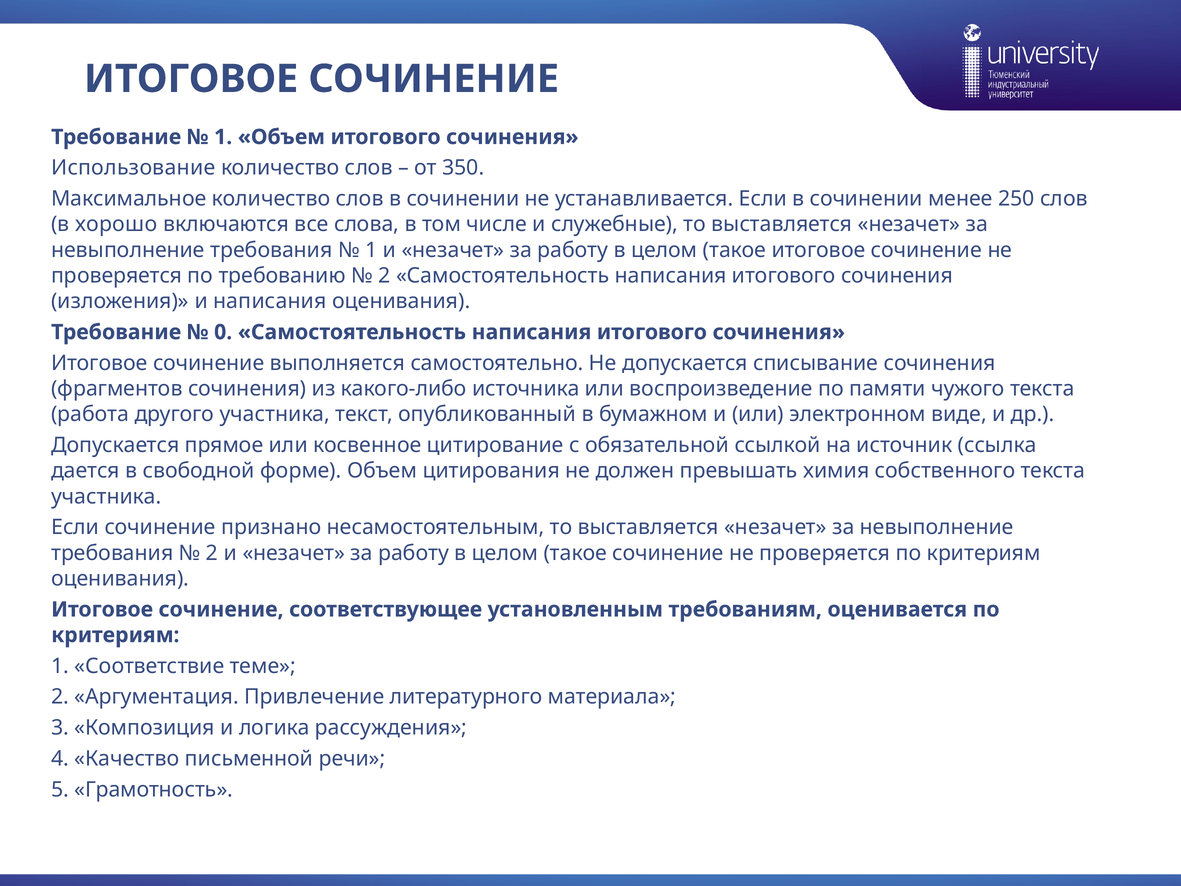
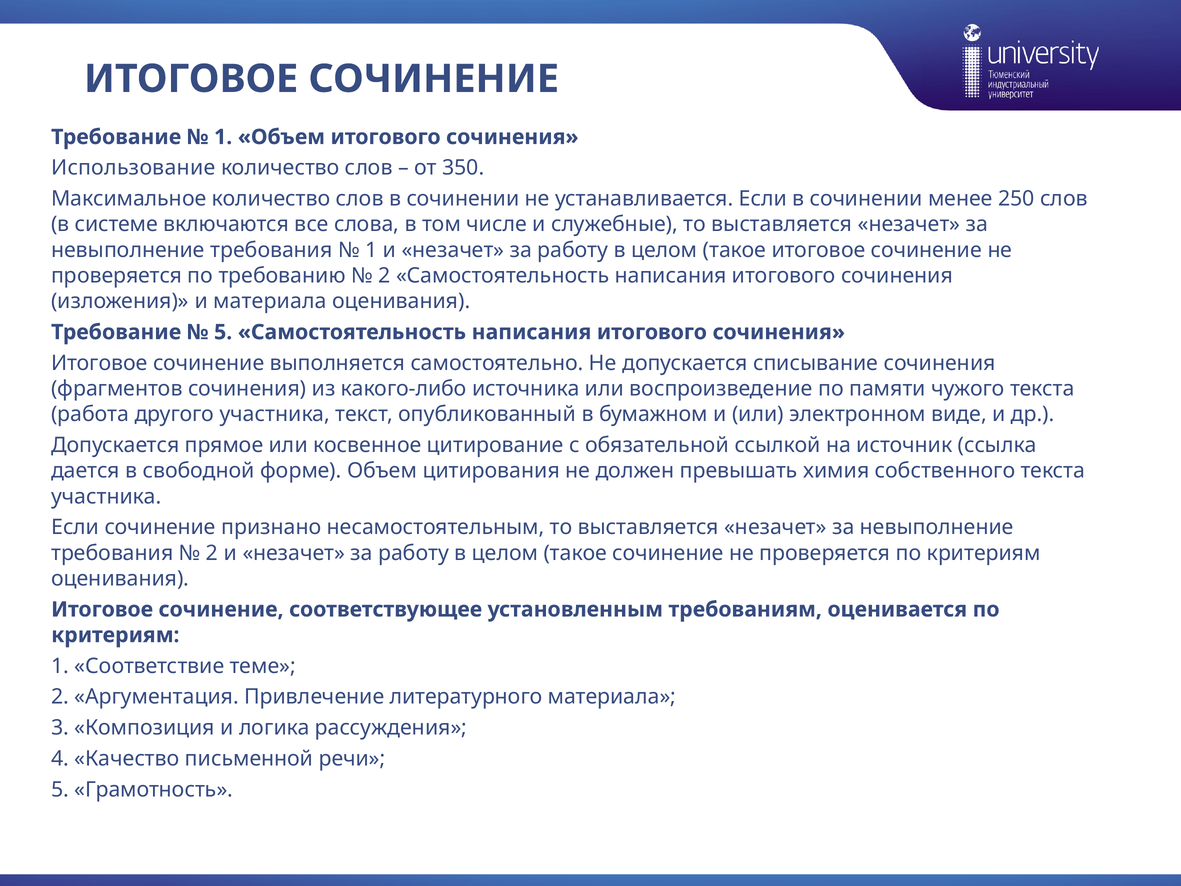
хорошо: хорошо -> системе
и написания: написания -> материала
0 at (223, 332): 0 -> 5
